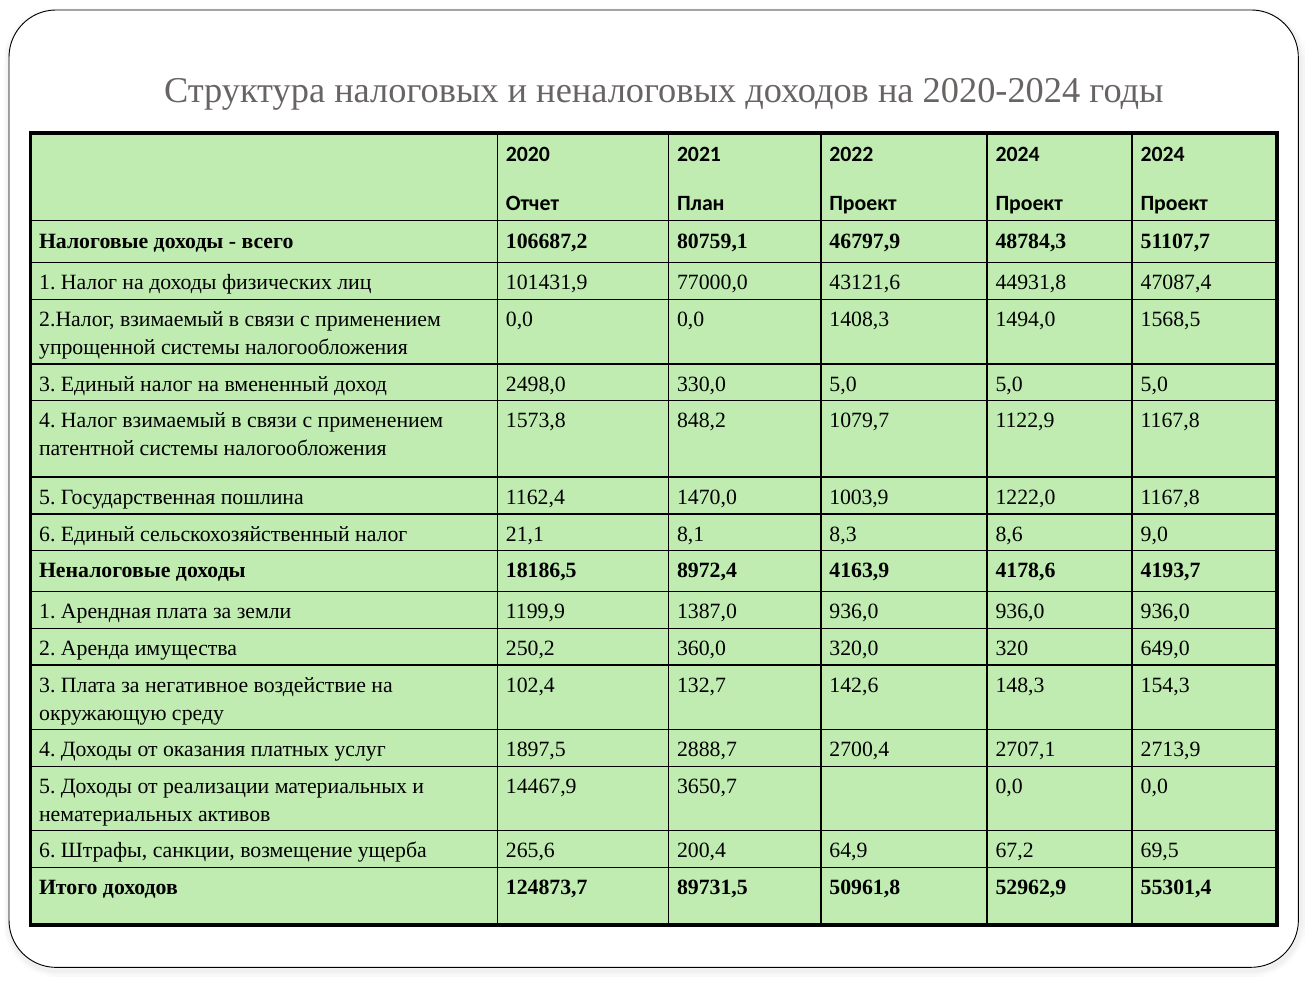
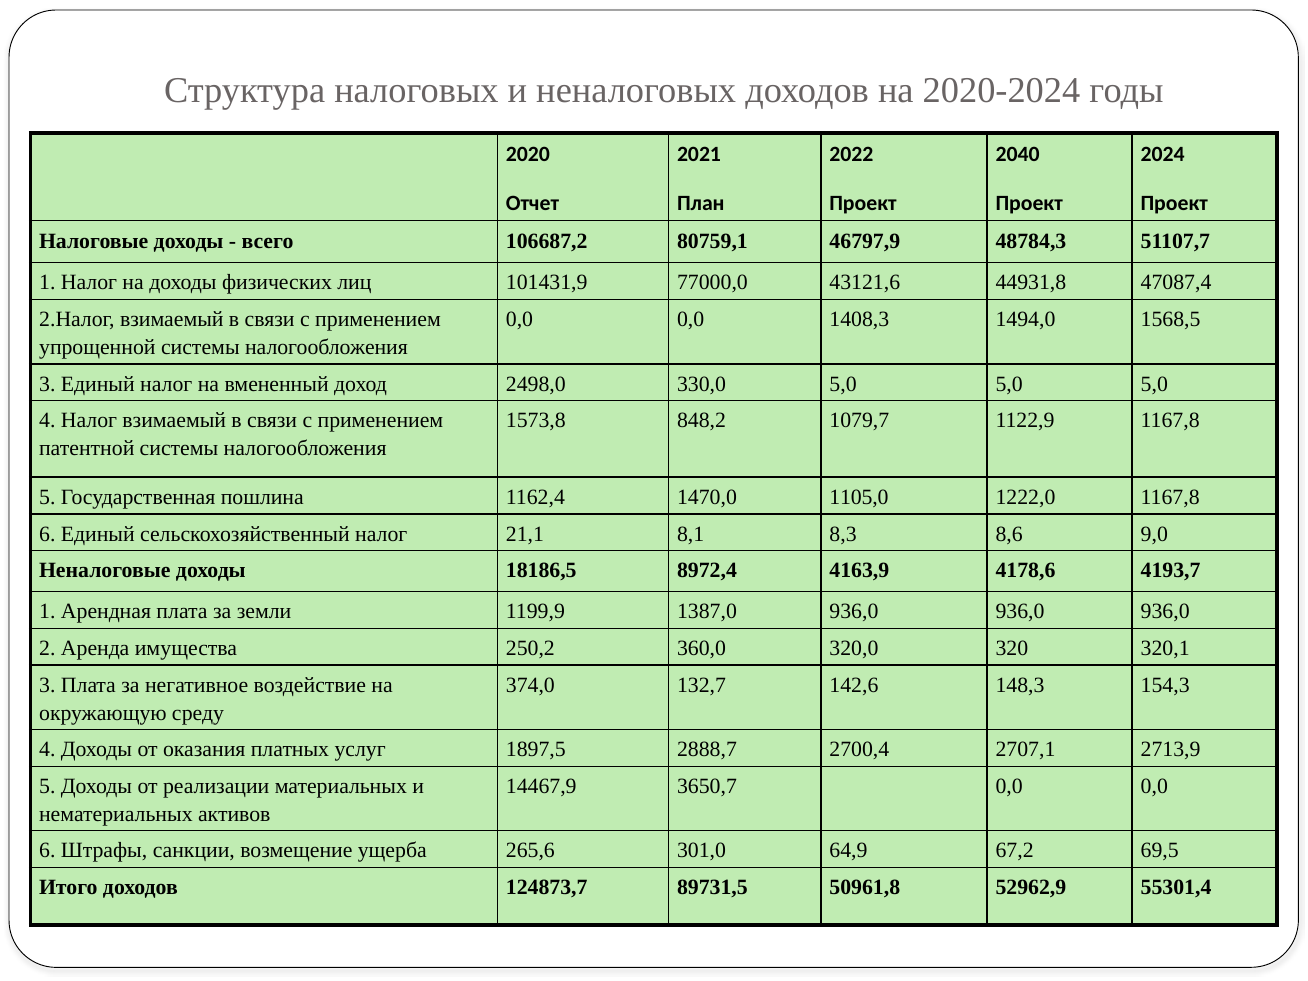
2024 at (1018, 155): 2024 -> 2040
1003,9: 1003,9 -> 1105,0
649,0: 649,0 -> 320,1
102,4: 102,4 -> 374,0
200,4: 200,4 -> 301,0
